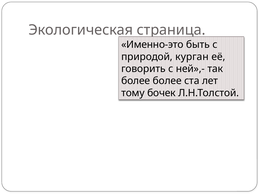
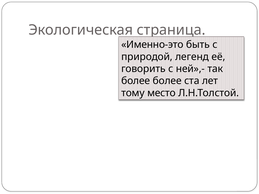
курган: курган -> легенд
бочек: бочек -> место
